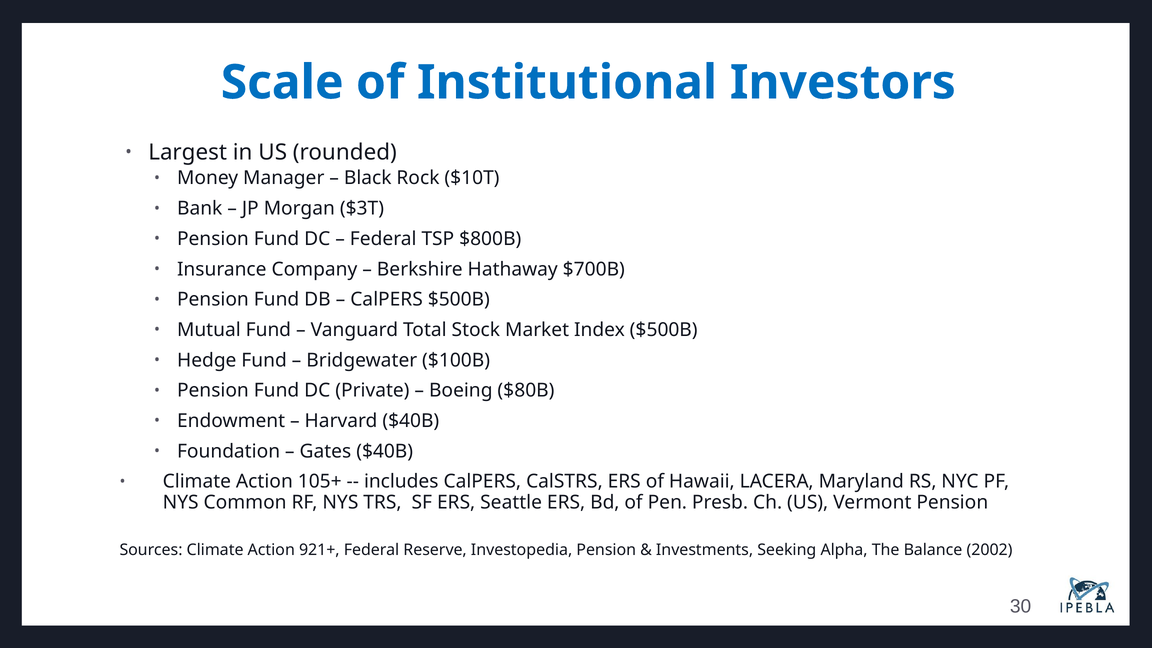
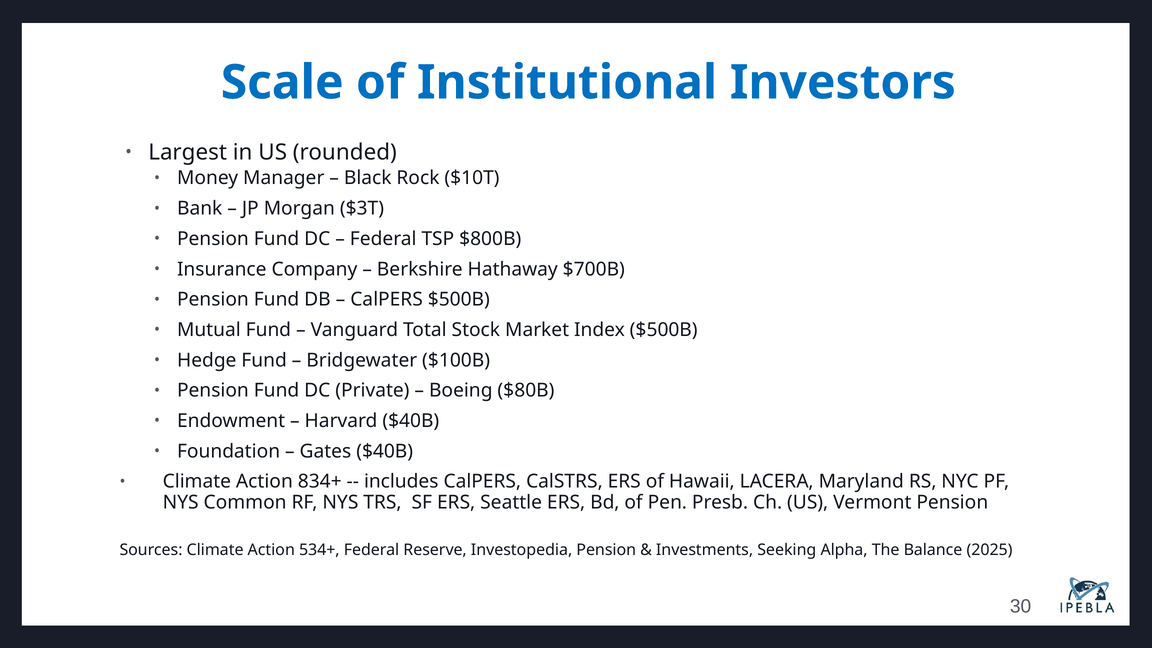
105+: 105+ -> 834+
921+: 921+ -> 534+
2002: 2002 -> 2025
